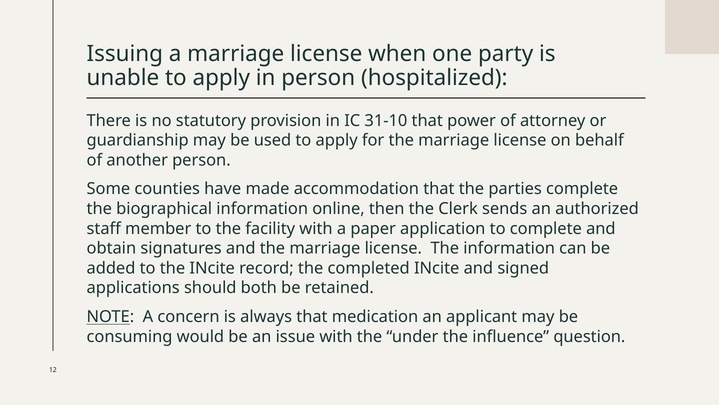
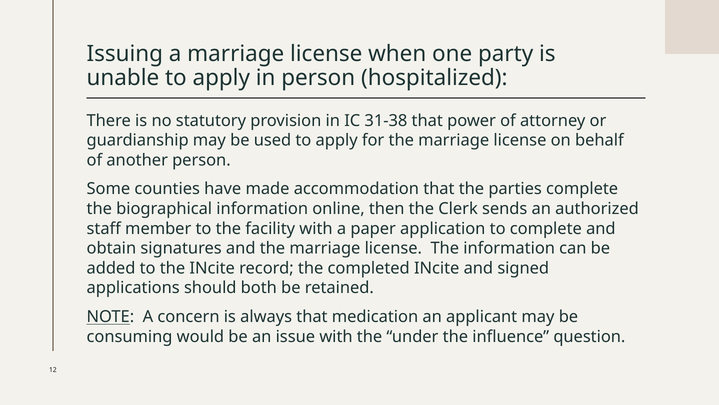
31-10: 31-10 -> 31-38
